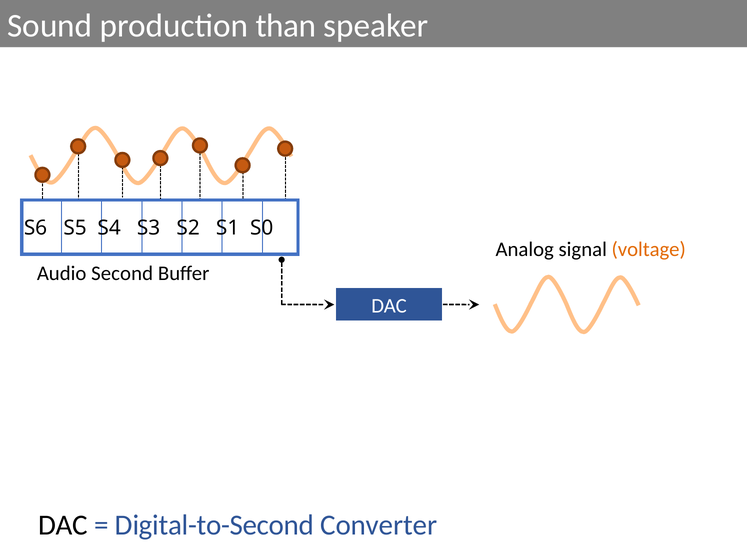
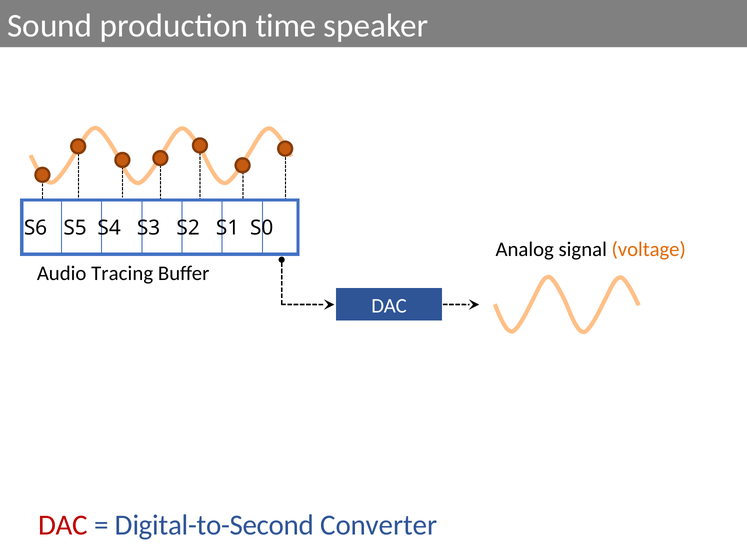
than: than -> time
Second: Second -> Tracing
DAC at (63, 526) colour: black -> red
